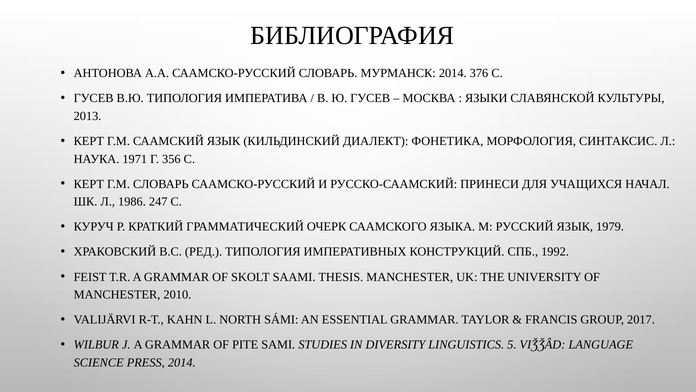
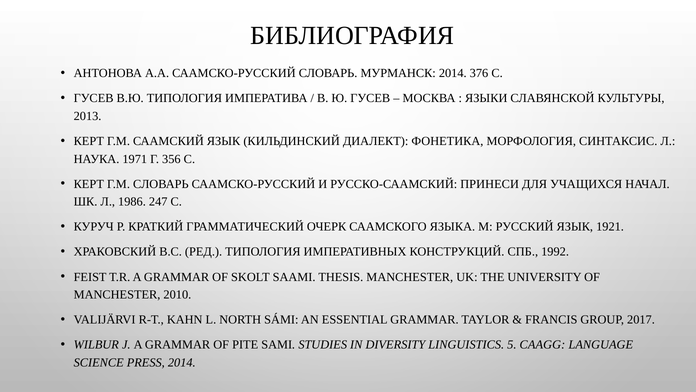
1979: 1979 -> 1921
VIǮǮÂD: VIǮǮÂD -> CAAGG
